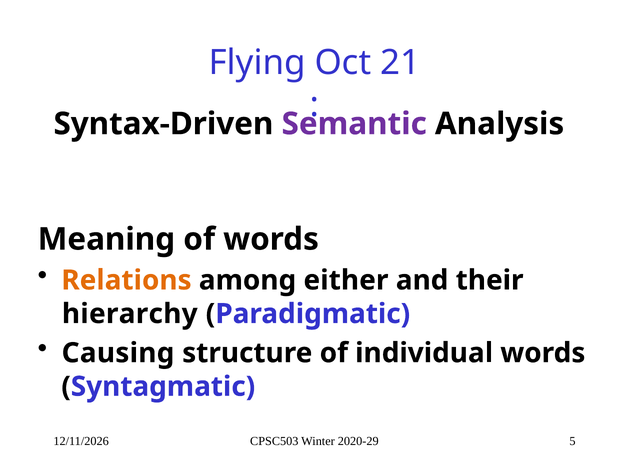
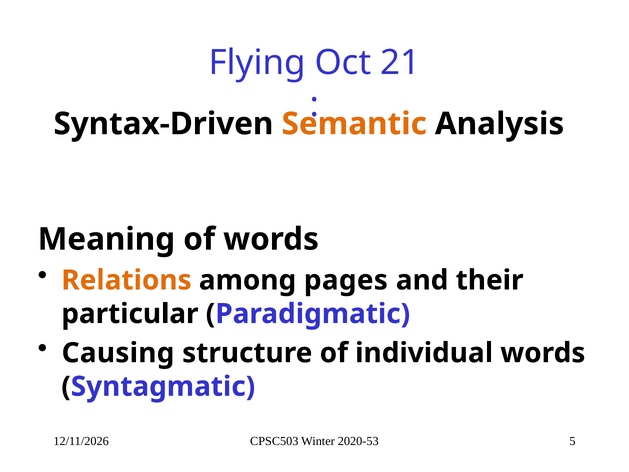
Semantic colour: purple -> orange
either: either -> pages
hierarchy: hierarchy -> particular
2020-29: 2020-29 -> 2020-53
